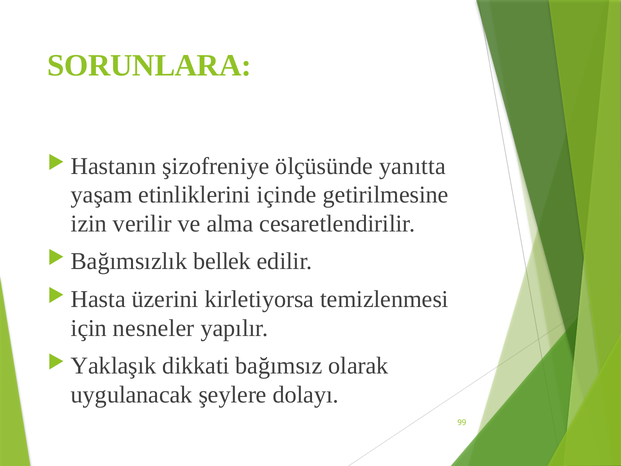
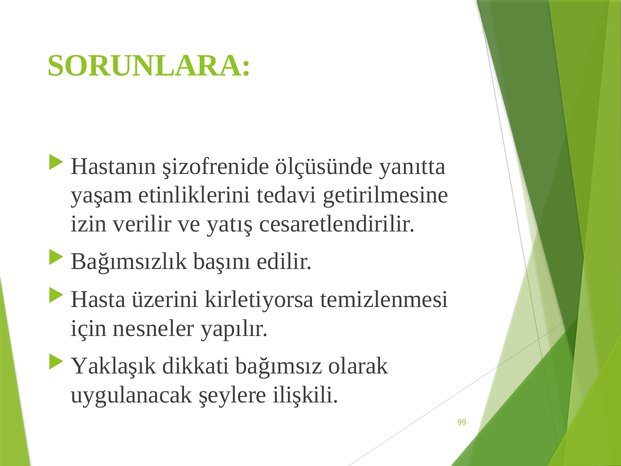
şizofreniye: şizofreniye -> şizofrenide
içinde: içinde -> tedavi
alma: alma -> yatış
bellek: bellek -> başını
dolayı: dolayı -> ilişkili
